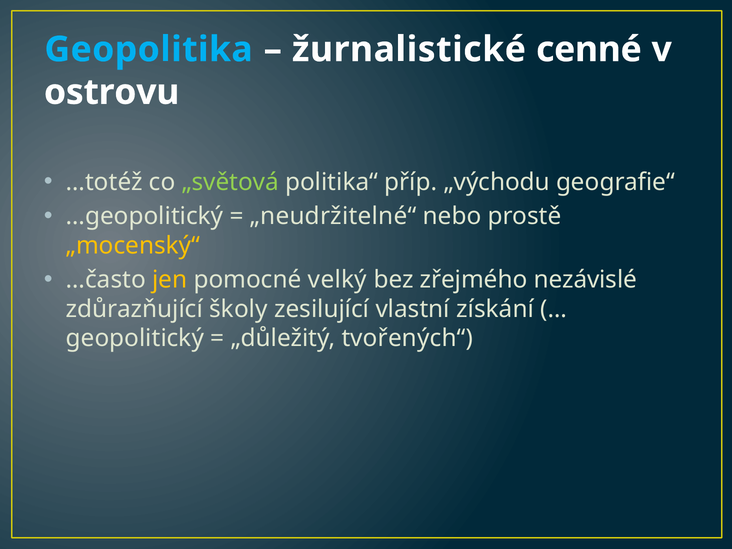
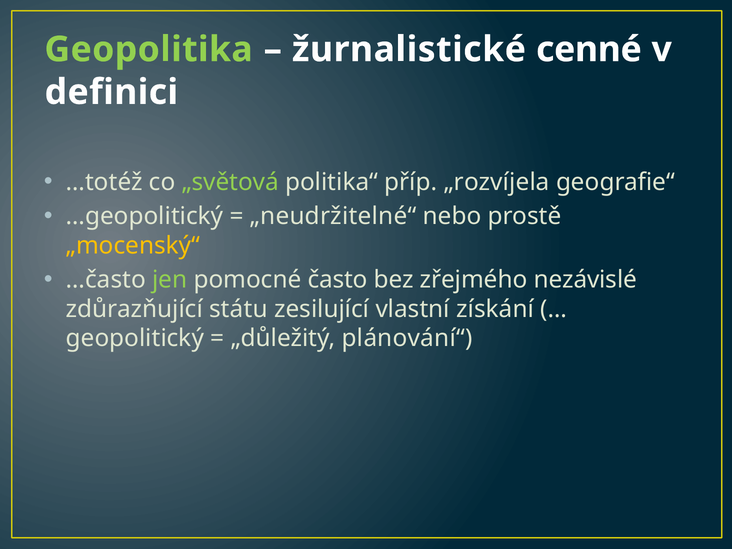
Geopolitika colour: light blue -> light green
ostrovu: ostrovu -> definici
„východu: „východu -> „rozvíjela
jen colour: yellow -> light green
velký: velký -> často
školy: školy -> státu
tvořených“: tvořených“ -> plánování“
